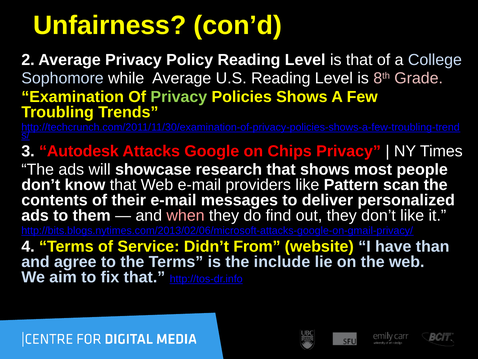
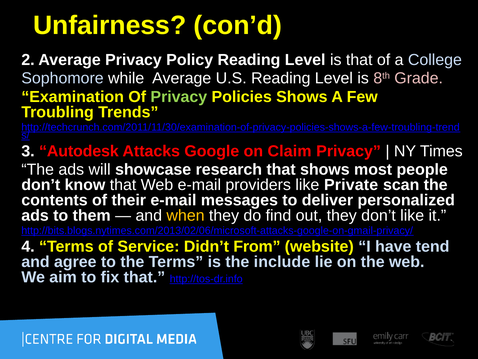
Chips: Chips -> Claim
Pattern: Pattern -> Private
when colour: pink -> yellow
than: than -> tend
